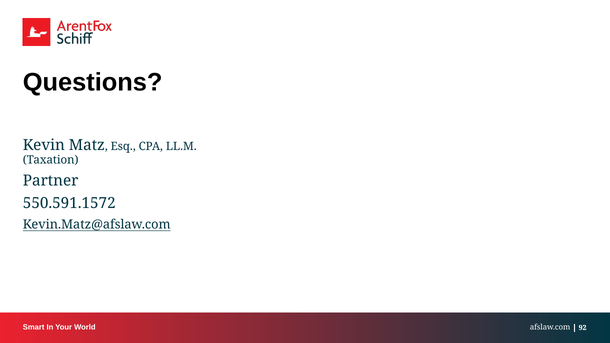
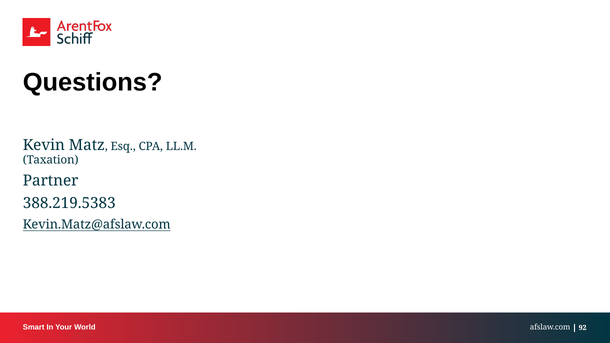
550.591.1572: 550.591.1572 -> 388.219.5383
